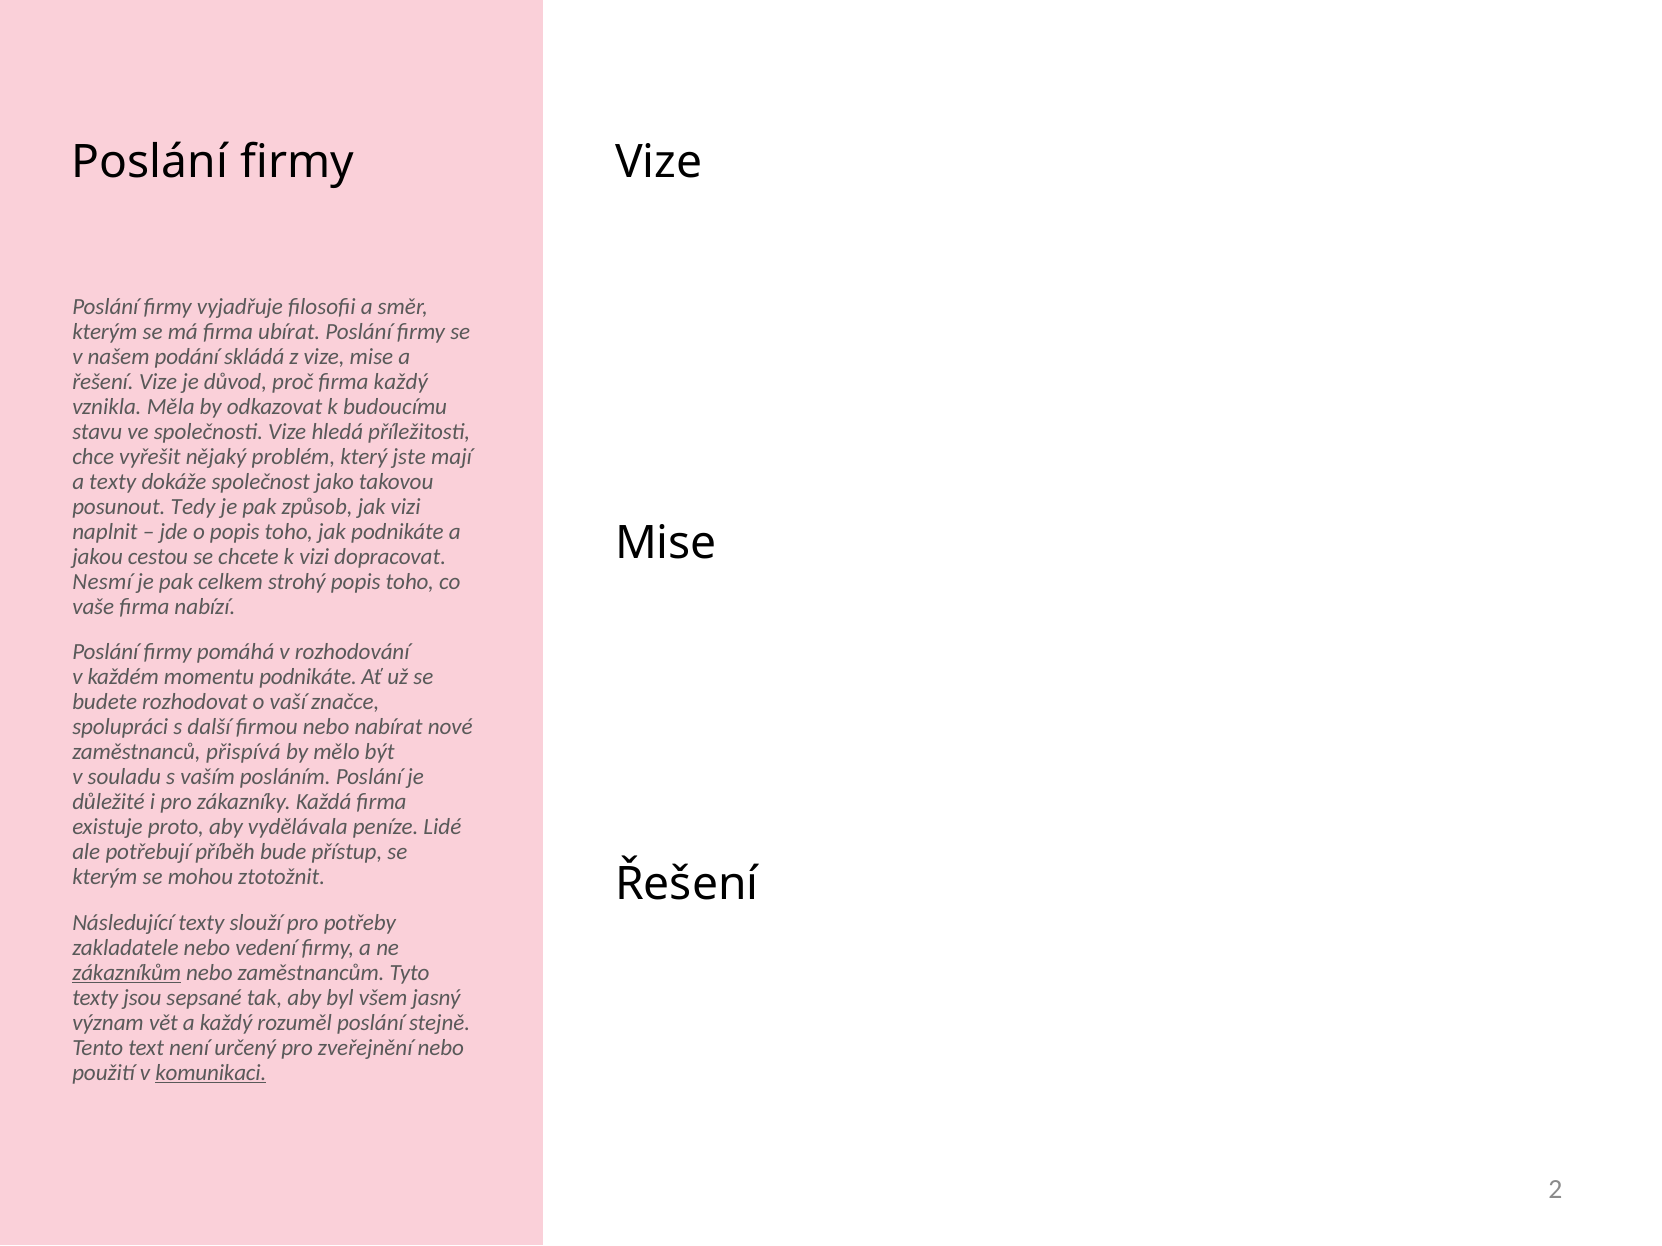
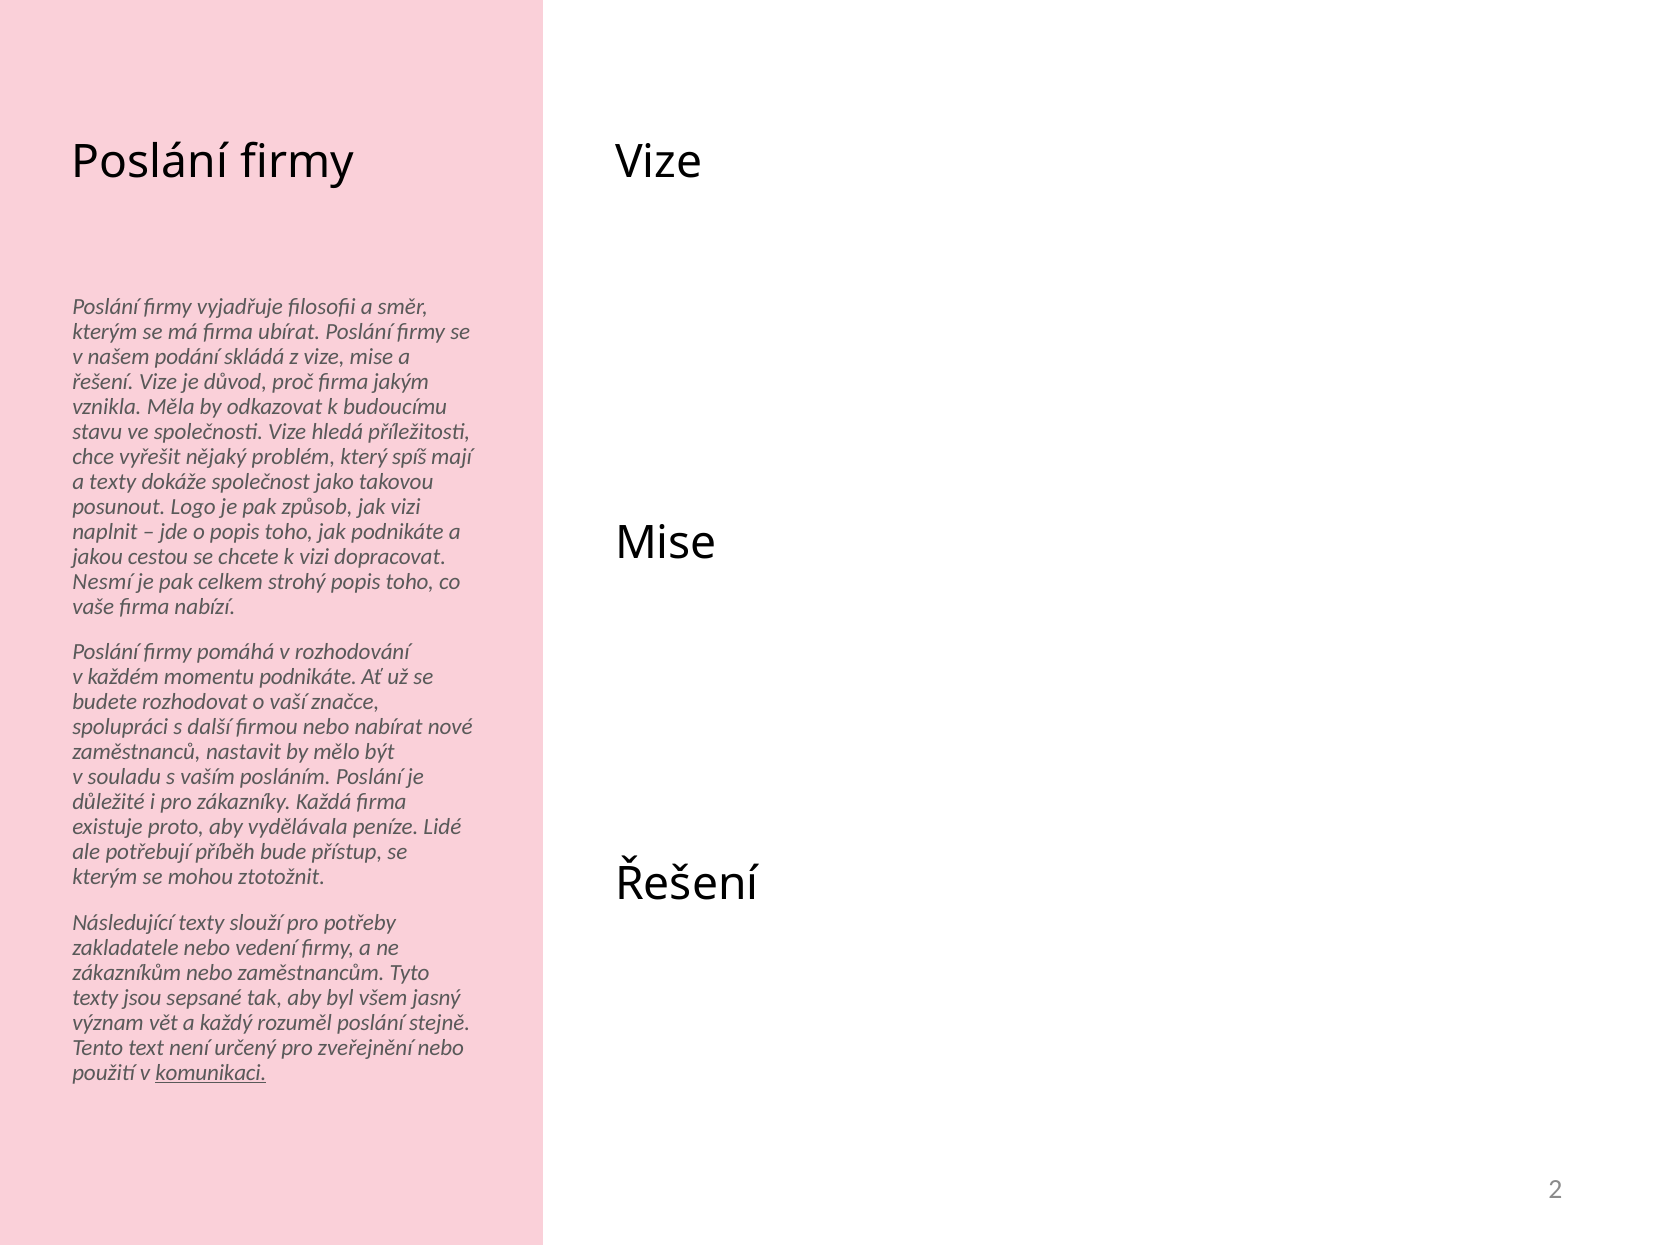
firma každý: každý -> jakým
jste: jste -> spíš
Tedy: Tedy -> Logo
přispívá: přispívá -> nastavit
zákazníkům underline: present -> none
